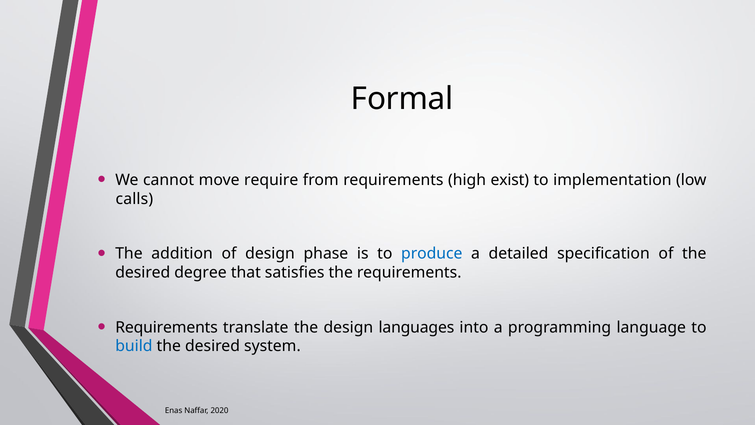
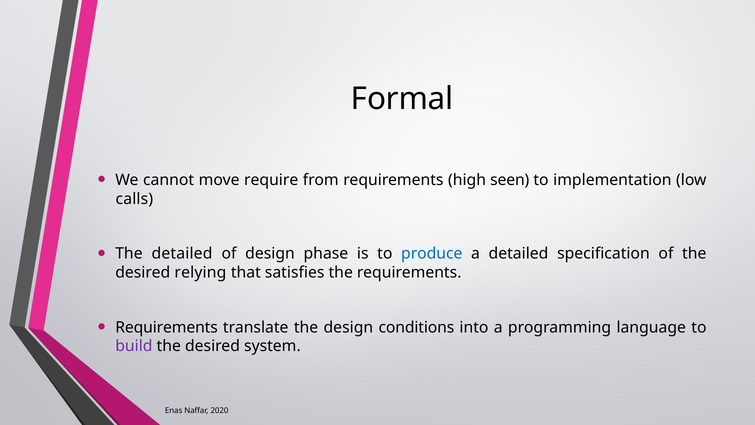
exist: exist -> seen
The addition: addition -> detailed
degree: degree -> relying
languages: languages -> conditions
build colour: blue -> purple
